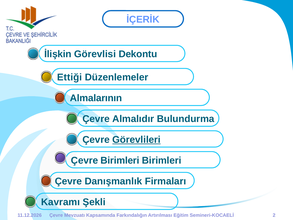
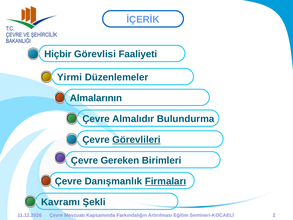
İlişkin: İlişkin -> Hiçbir
Dekontu: Dekontu -> Faaliyeti
Ettiği: Ettiği -> Yirmi
Çevre Birimleri: Birimleri -> Gereken
Firmaları underline: none -> present
